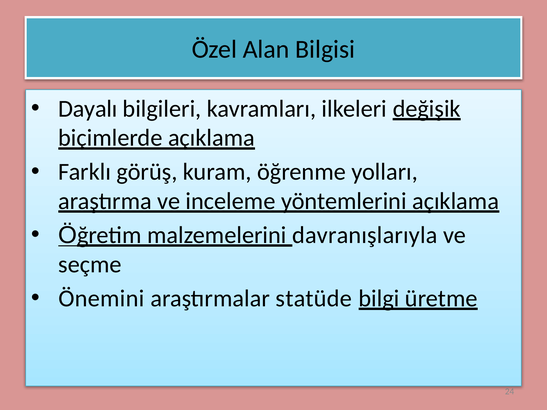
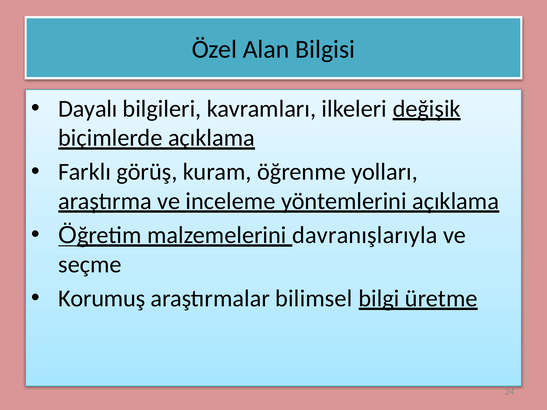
Önemini: Önemini -> Korumuş
statüde: statüde -> bilimsel
